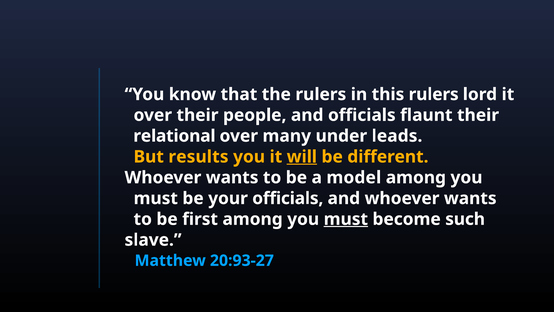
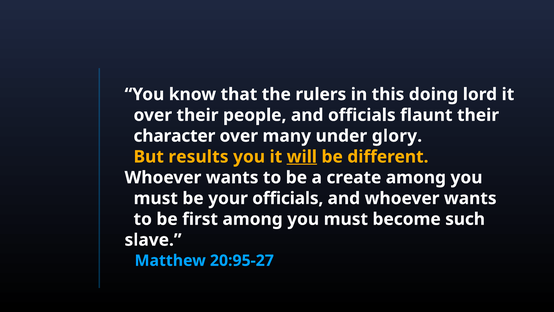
this rulers: rulers -> doing
relational: relational -> character
leads: leads -> glory
model: model -> create
must at (346, 219) underline: present -> none
20:93-27: 20:93-27 -> 20:95-27
